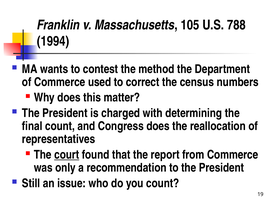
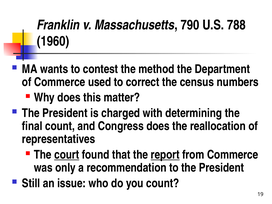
105: 105 -> 790
1994: 1994 -> 1960
report underline: none -> present
